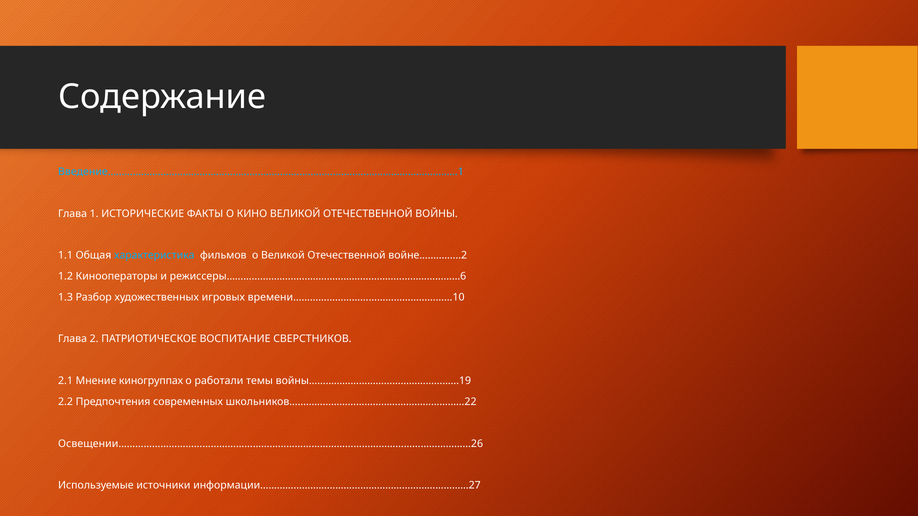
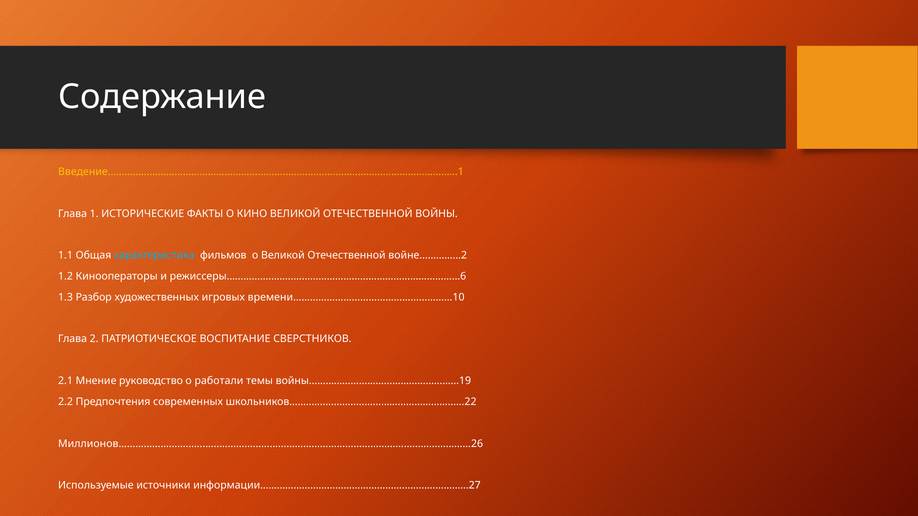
Введение………………………………………………………………………………………………………………1 colour: light blue -> yellow
киногруппах: киногруппах -> руководство
Освещении………………………………………………………………………………………………………………26: Освещении………………………………………………………………………………………………………………26 -> Миллионов………………………………………………………………………………………………………………26
